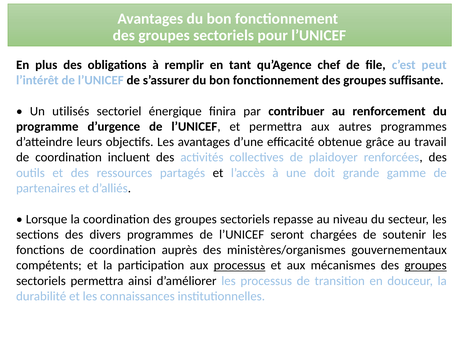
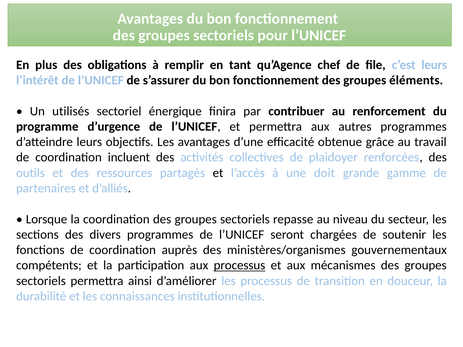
c’est peut: peut -> leurs
suffisante: suffisante -> éléments
groupes at (426, 266) underline: present -> none
